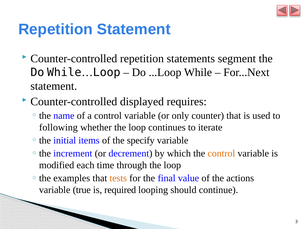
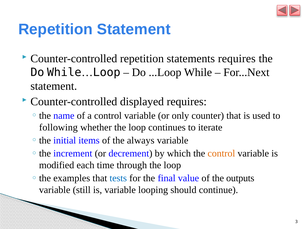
statements segment: segment -> requires
specify: specify -> always
tests colour: orange -> blue
actions: actions -> outputs
true: true -> still
is required: required -> variable
